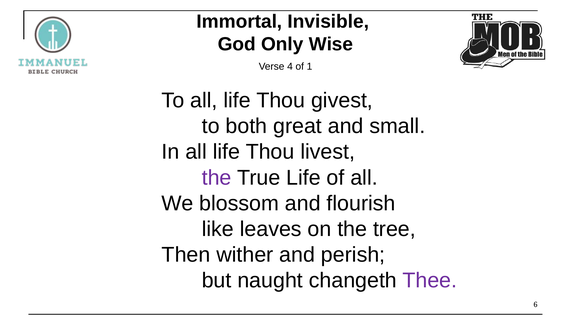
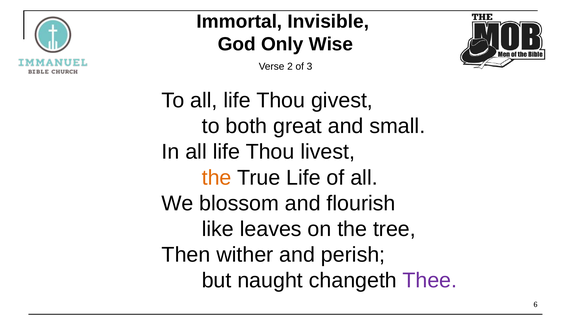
4: 4 -> 2
1: 1 -> 3
the at (217, 178) colour: purple -> orange
